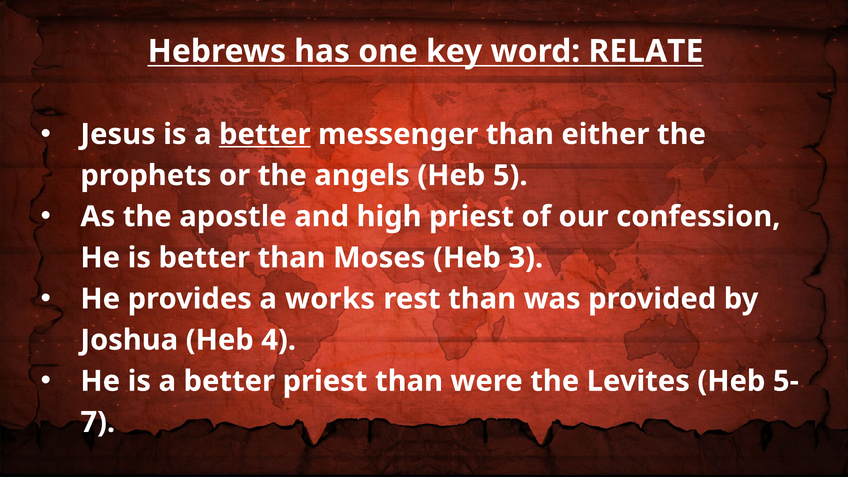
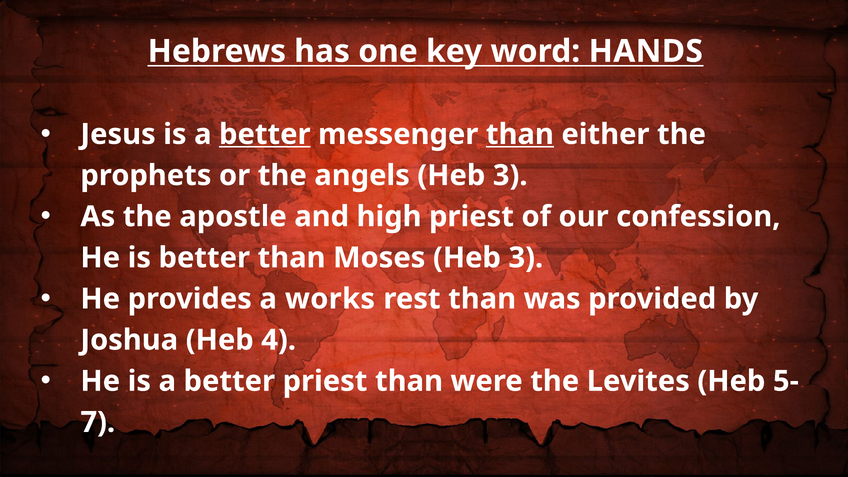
RELATE: RELATE -> HANDS
than at (520, 134) underline: none -> present
angels Heb 5: 5 -> 3
